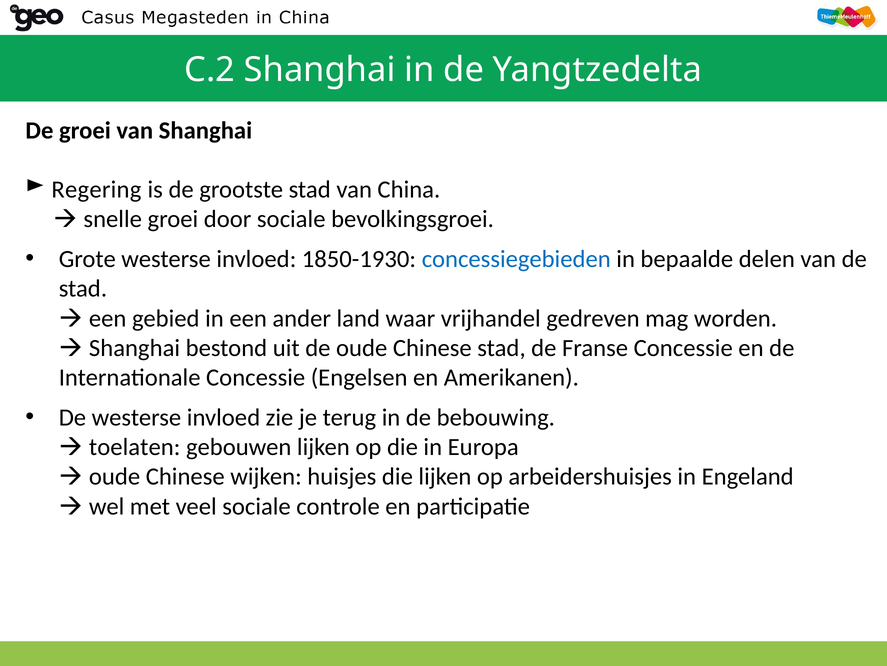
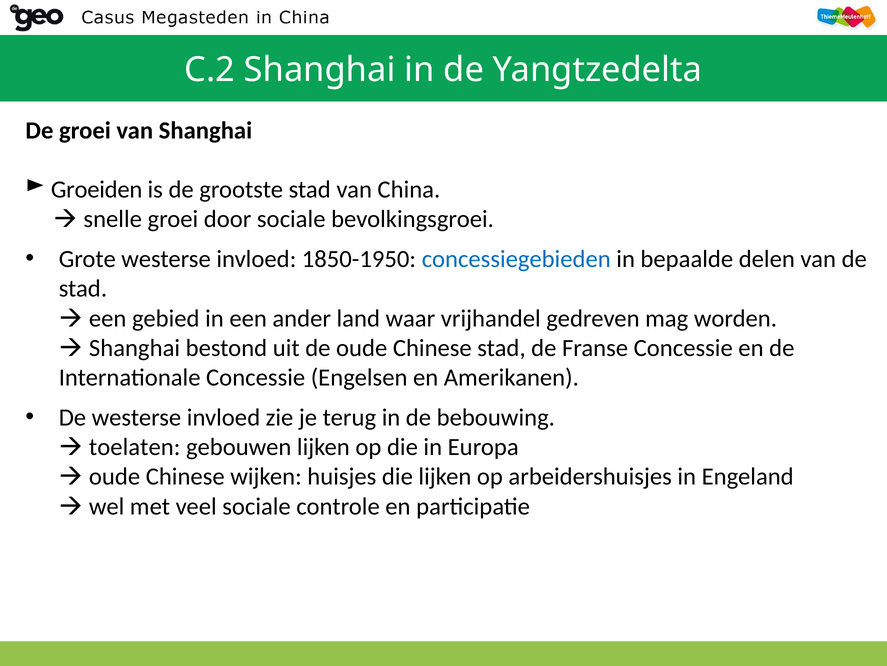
Regering: Regering -> Groeiden
1850-1930: 1850-1930 -> 1850-1950
